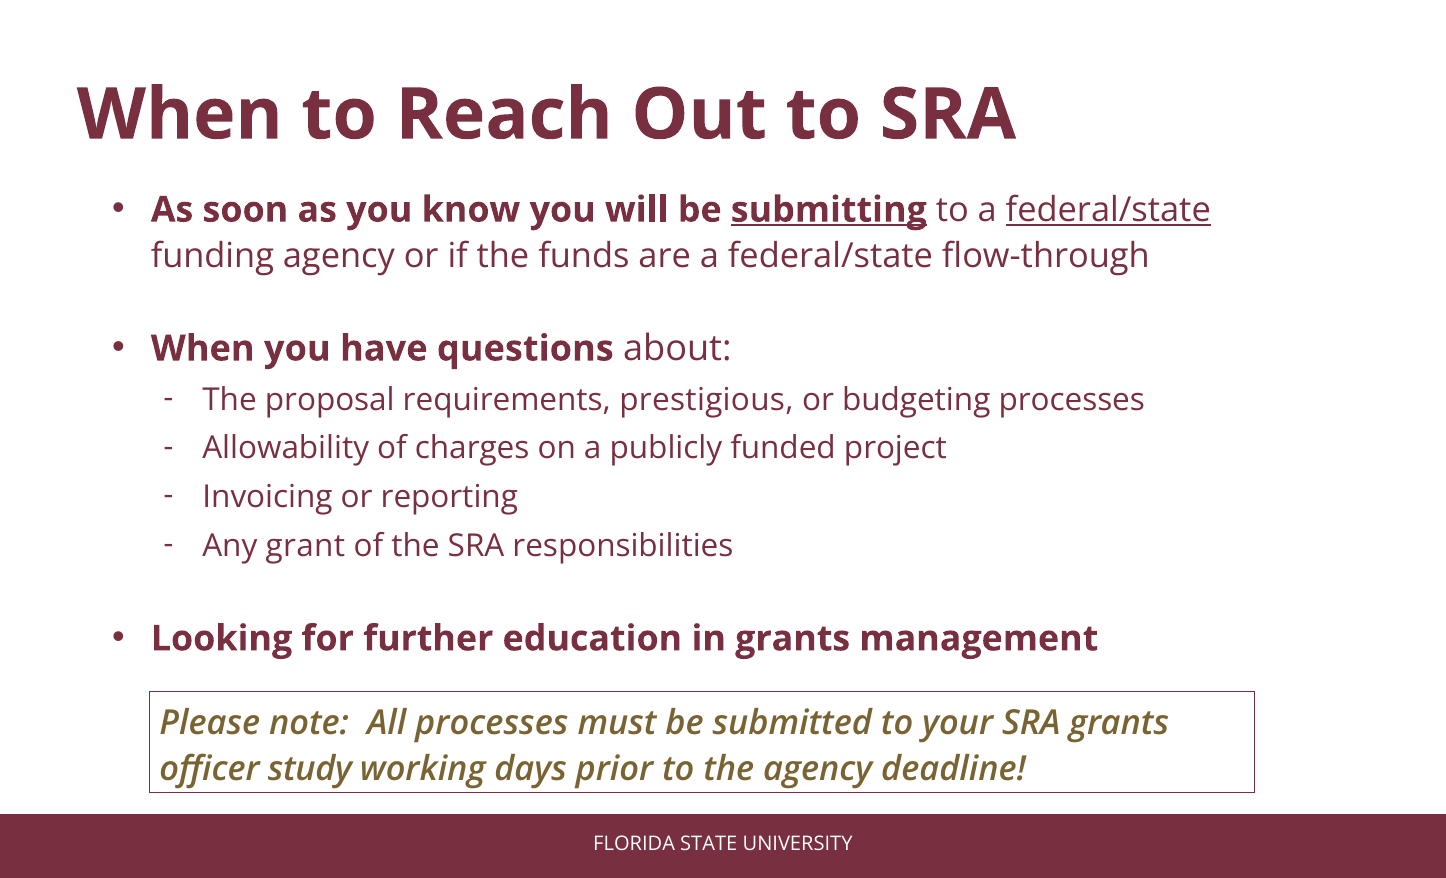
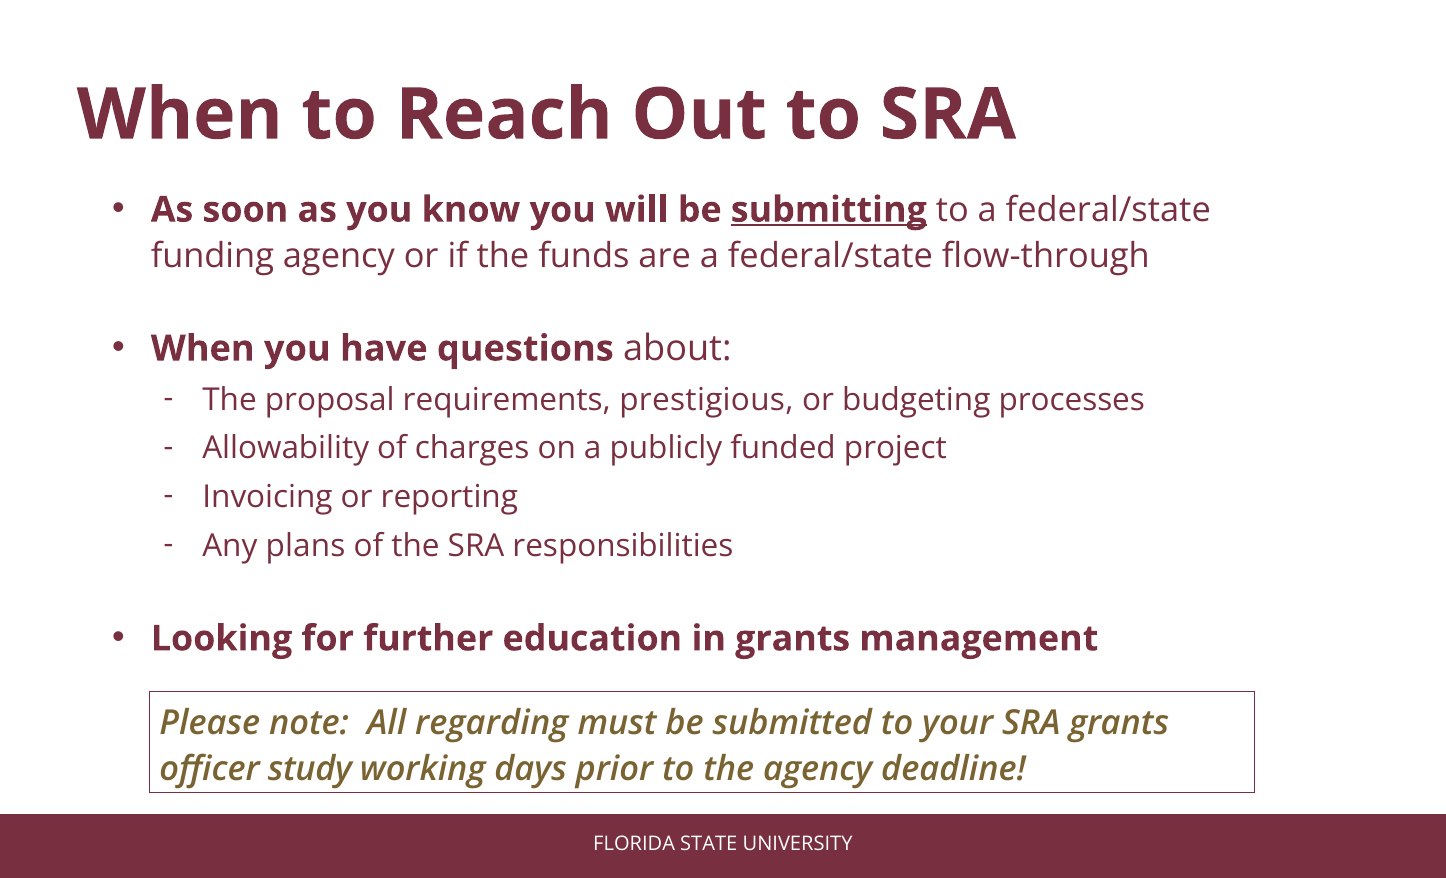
federal/state at (1108, 210) underline: present -> none
grant: grant -> plans
All processes: processes -> regarding
